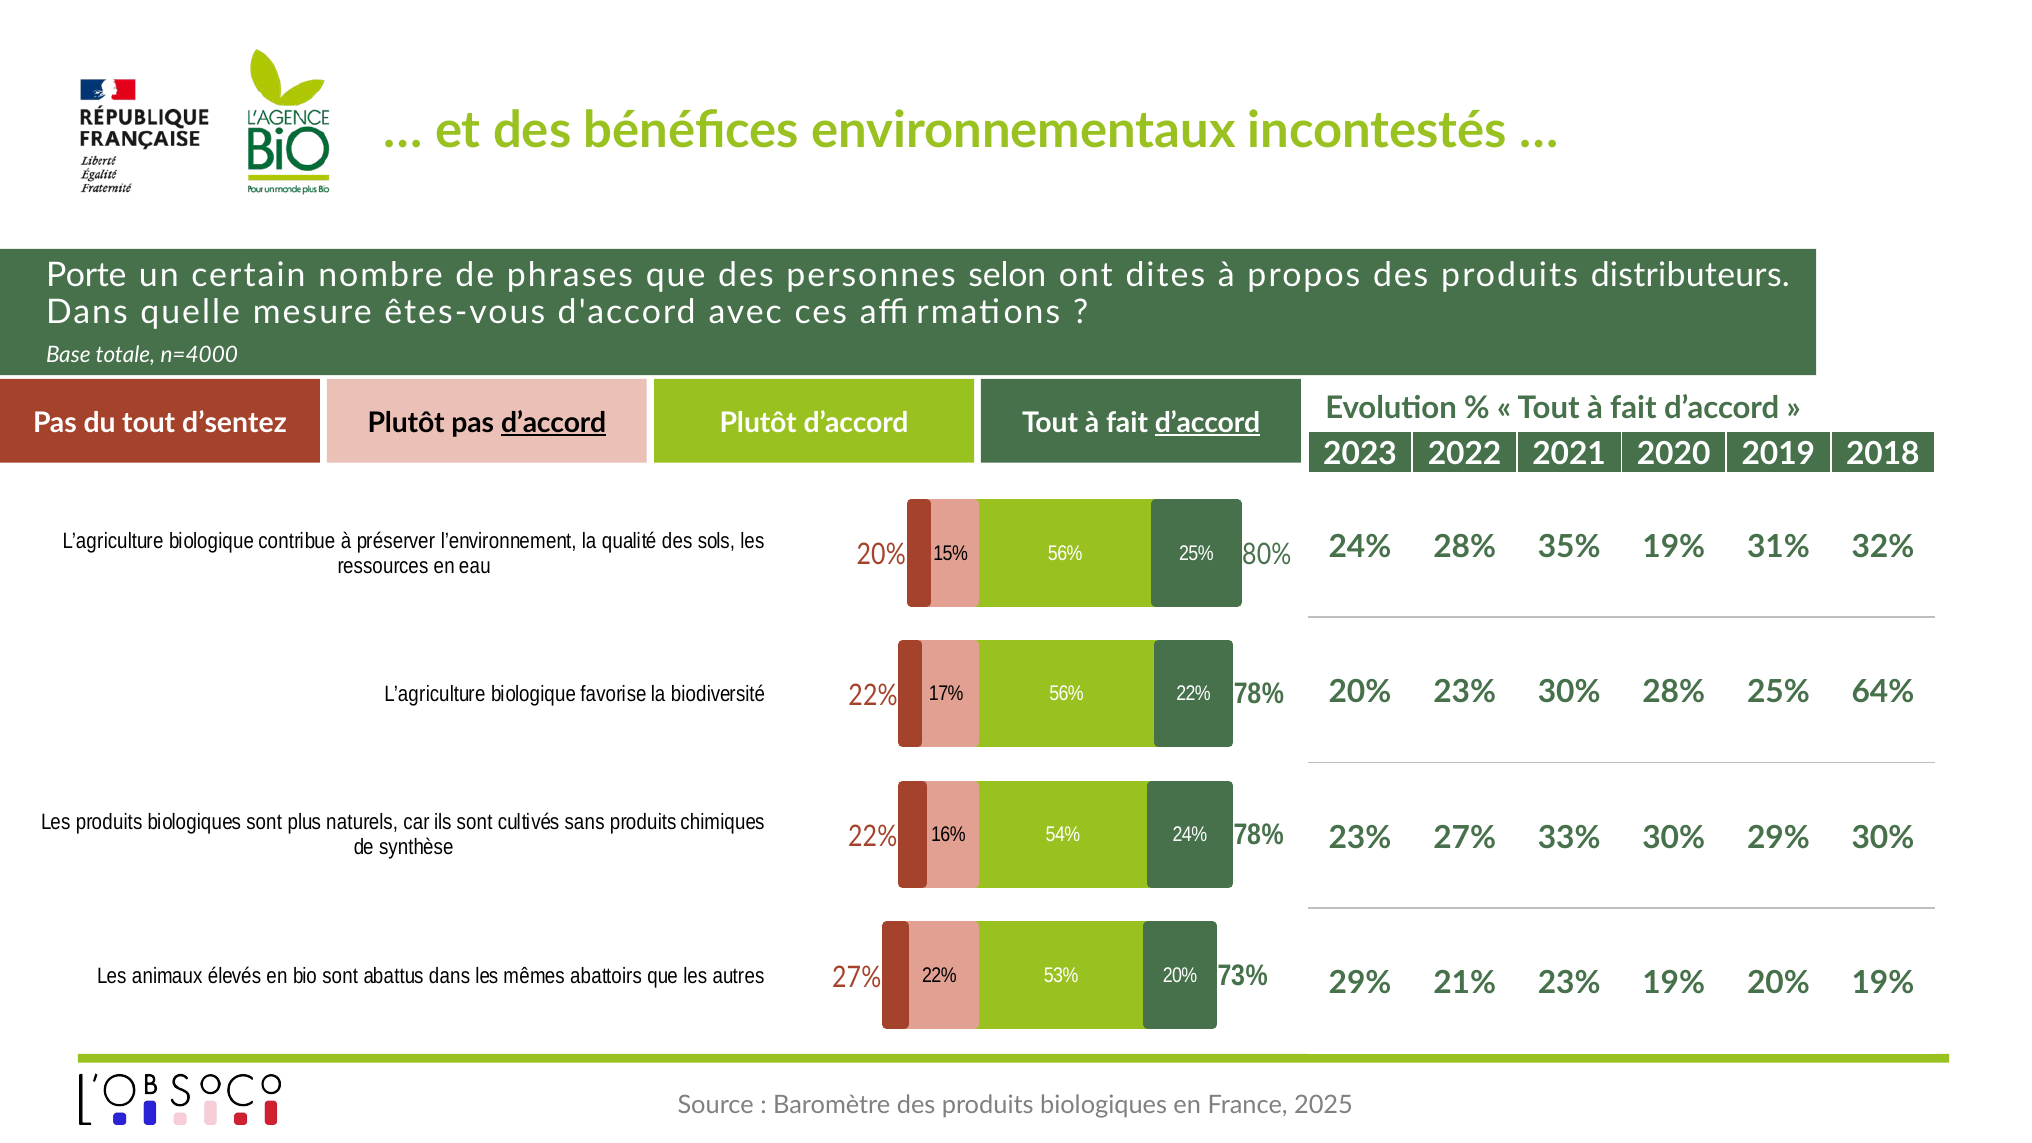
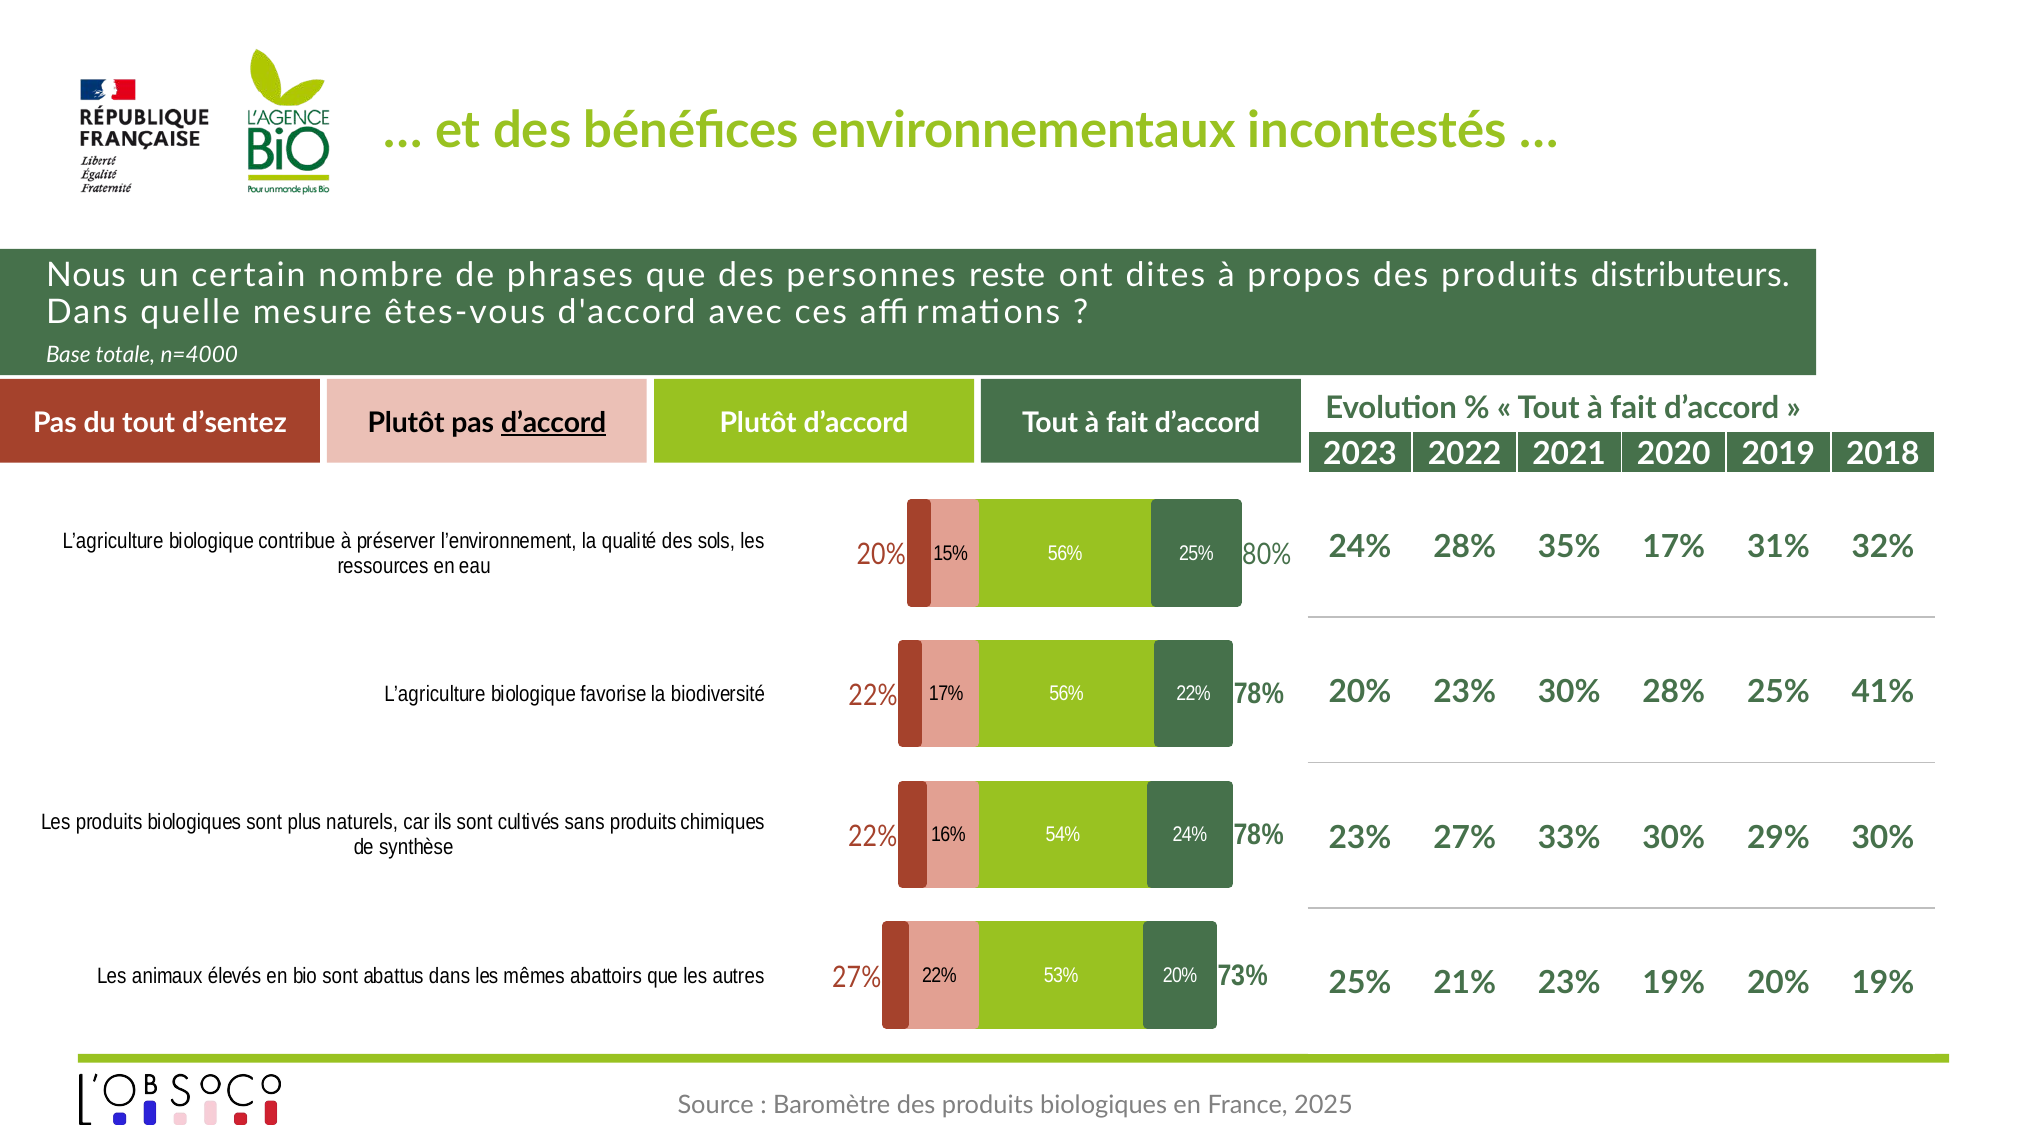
Porte: Porte -> Nous
selon: selon -> reste
d’accord at (1208, 423) underline: present -> none
35% 19%: 19% -> 17%
64%: 64% -> 41%
29% at (1360, 983): 29% -> 25%
